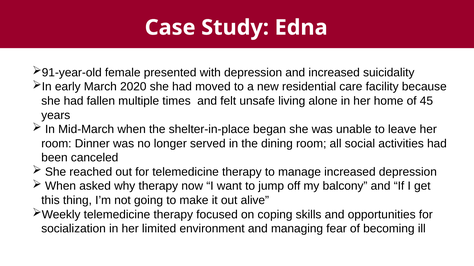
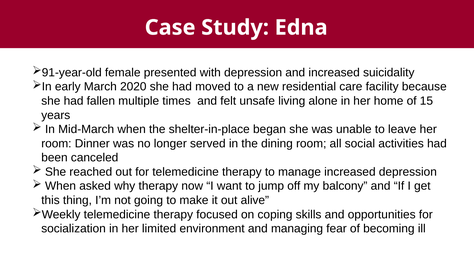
45: 45 -> 15
